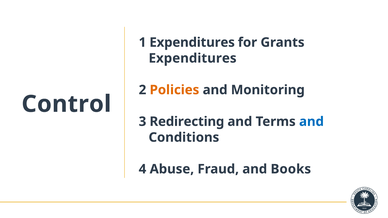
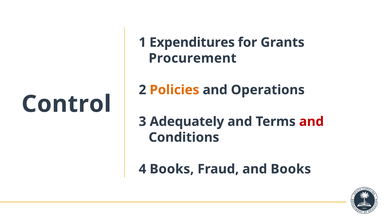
Expenditures at (193, 58): Expenditures -> Procurement
Monitoring: Monitoring -> Operations
Redirecting: Redirecting -> Adequately
and at (311, 122) colour: blue -> red
4 Abuse: Abuse -> Books
